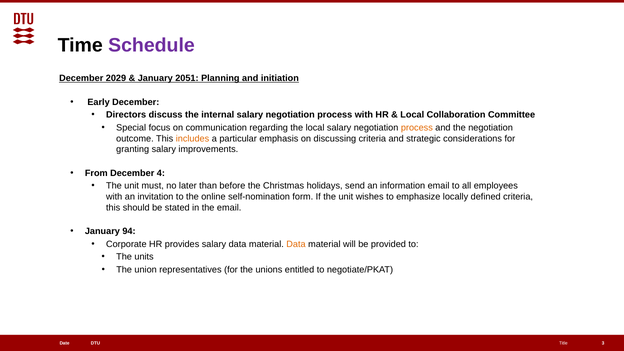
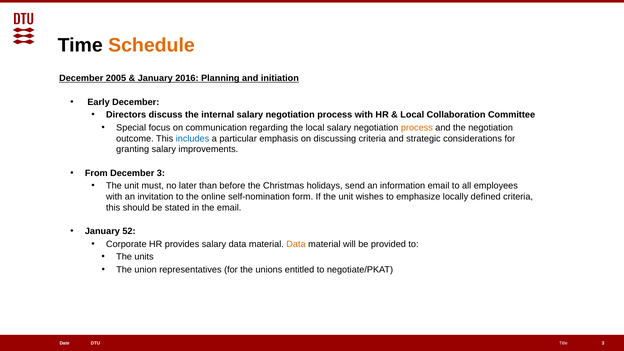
Schedule colour: purple -> orange
2029: 2029 -> 2005
2051: 2051 -> 2016
includes colour: orange -> blue
December 4: 4 -> 3
94: 94 -> 52
